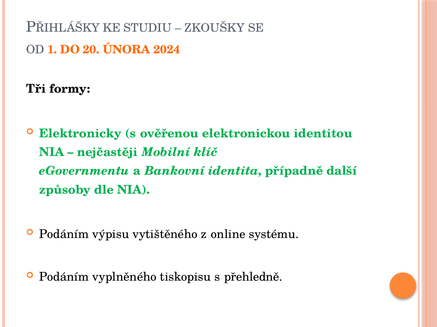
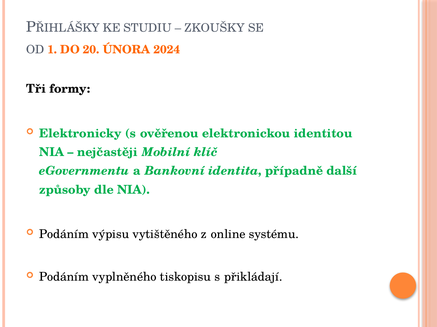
přehledně: přehledně -> přikládají
